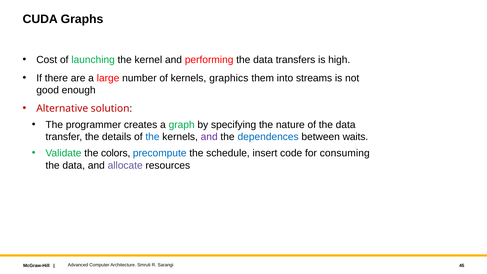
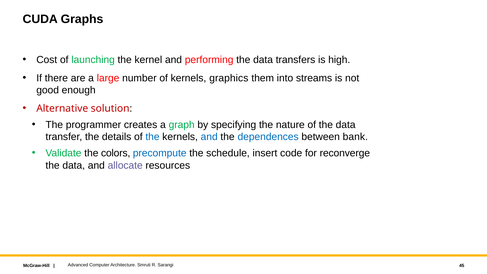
and at (209, 137) colour: purple -> blue
waits: waits -> bank
consuming: consuming -> reconverge
